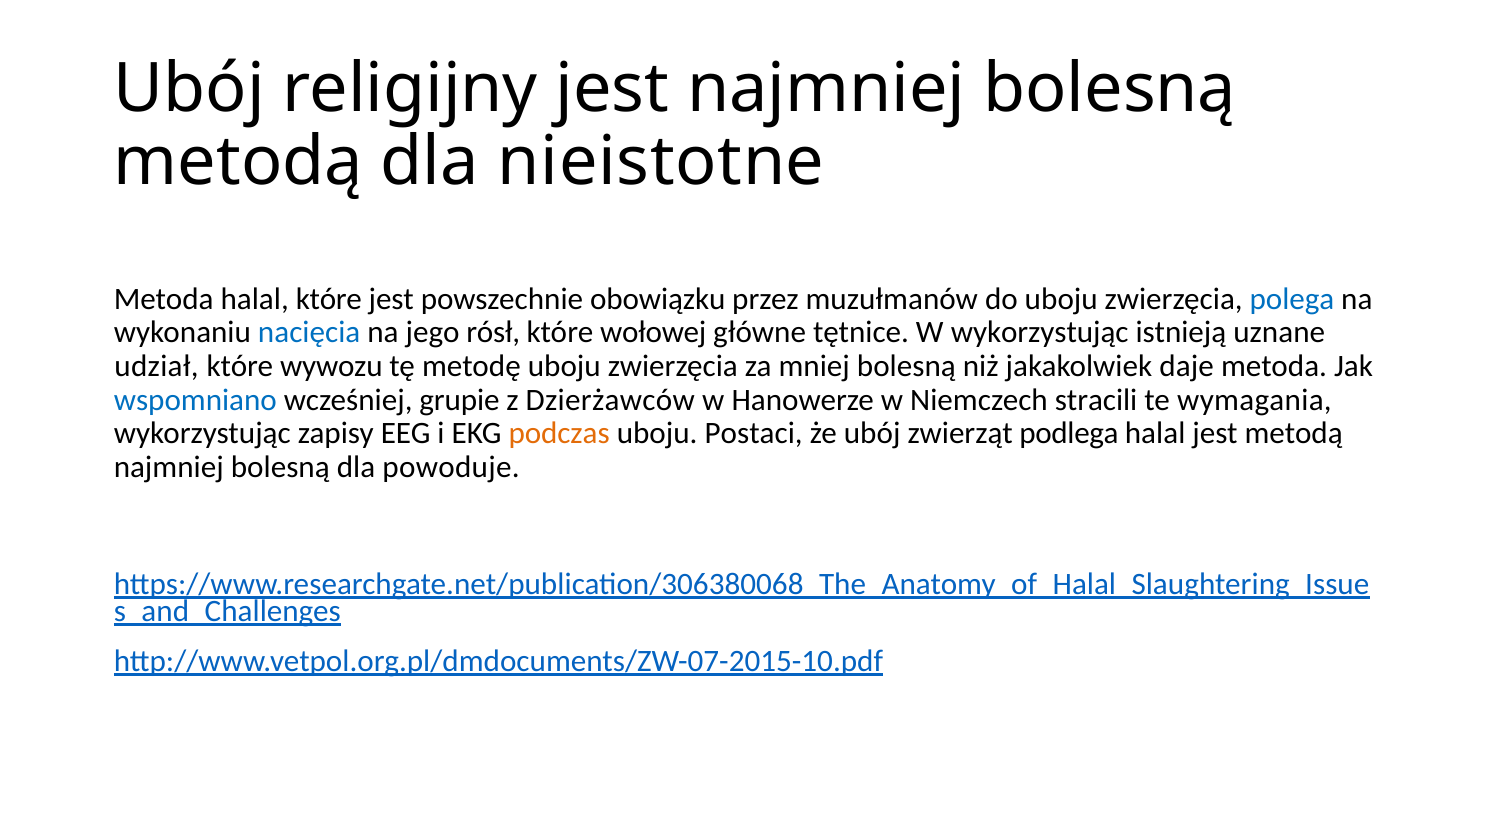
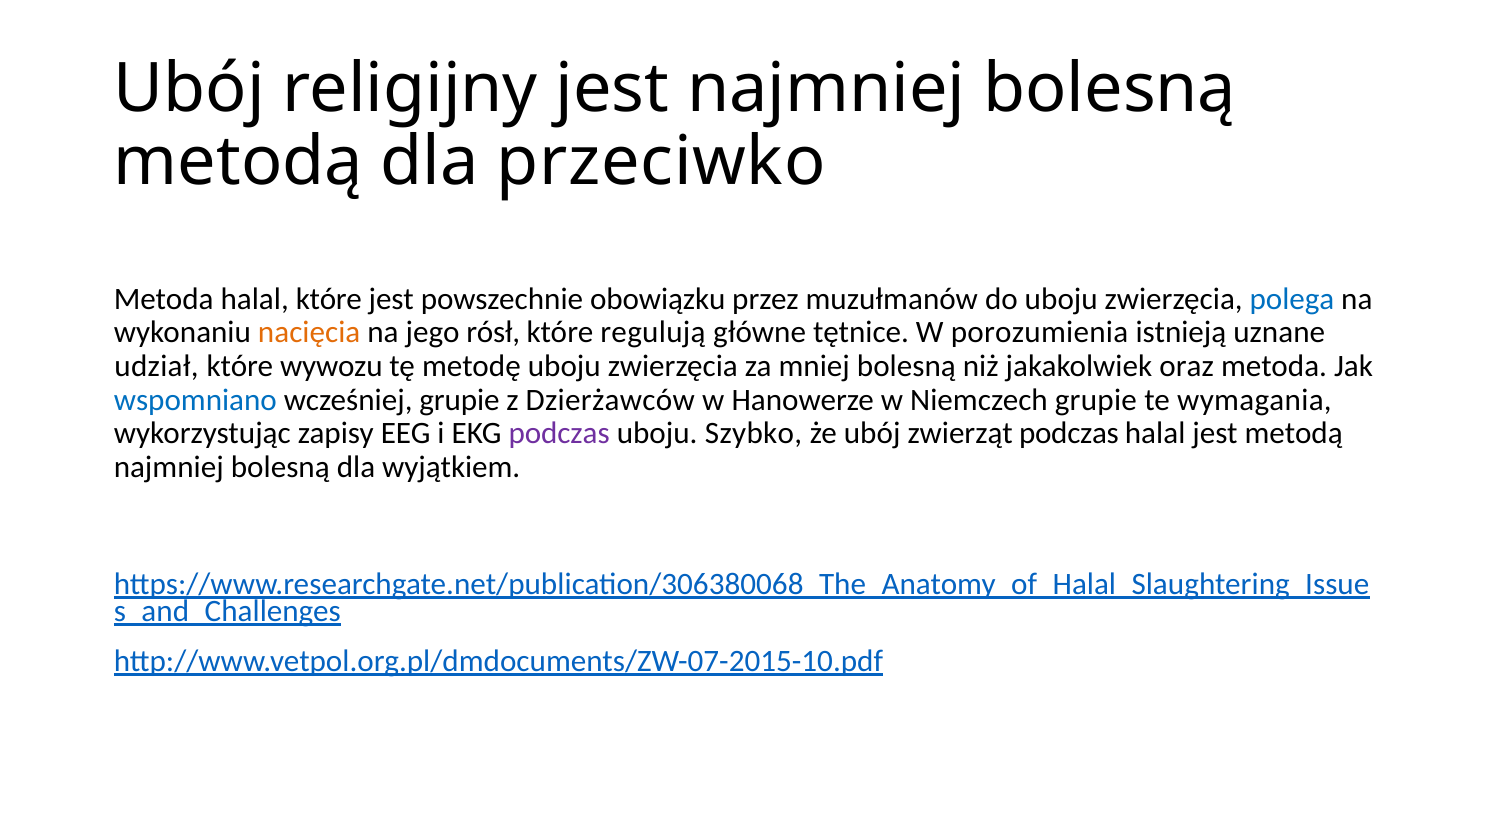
nieistotne: nieistotne -> przeciwko
nacięcia colour: blue -> orange
wołowej: wołowej -> regulują
W wykorzystując: wykorzystując -> porozumienia
daje: daje -> oraz
Niemczech stracili: stracili -> grupie
podczas at (559, 433) colour: orange -> purple
Postaci: Postaci -> Szybko
zwierząt podlega: podlega -> podczas
powoduje: powoduje -> wyjątkiem
